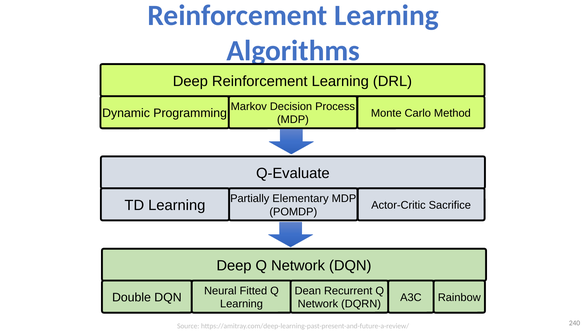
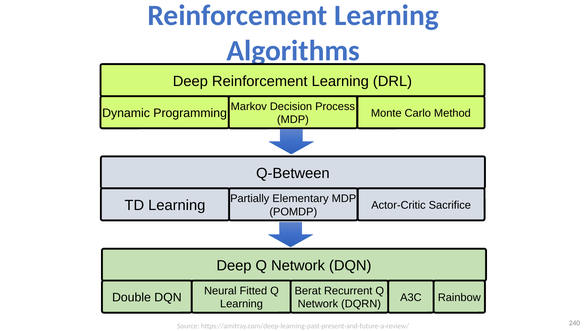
Q-Evaluate: Q-Evaluate -> Q-Between
Dean: Dean -> Berat
